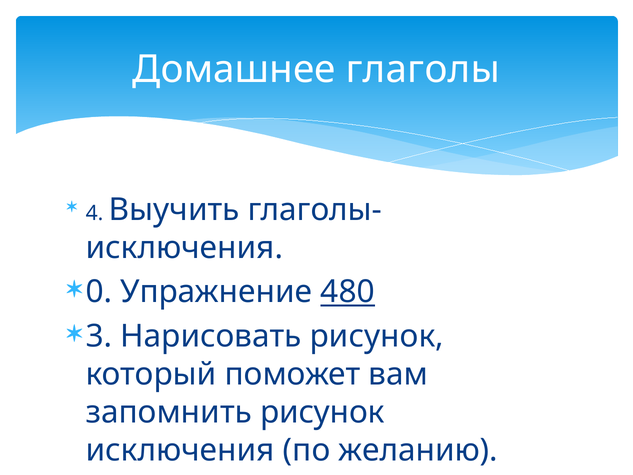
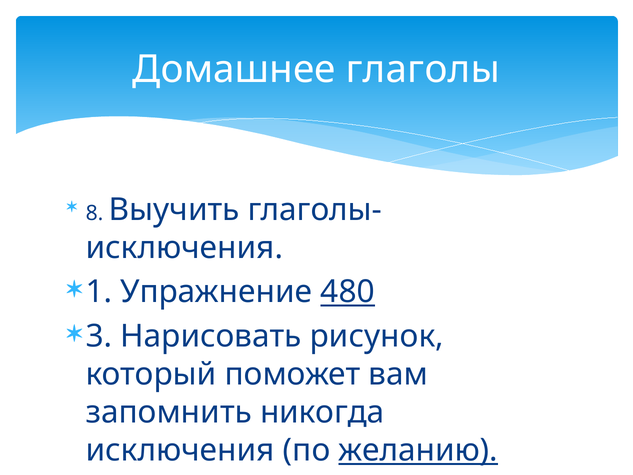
4: 4 -> 8
0: 0 -> 1
запомнить рисунок: рисунок -> никогда
желанию underline: none -> present
